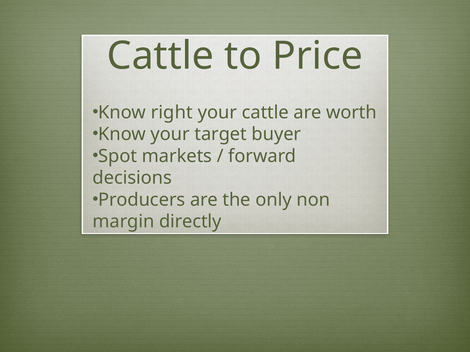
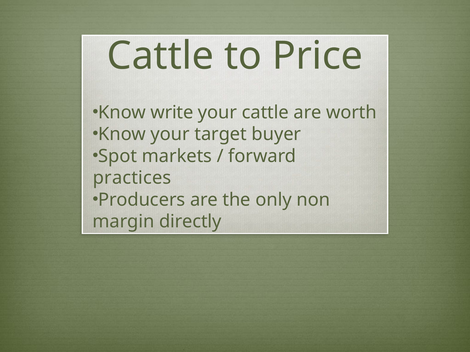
right: right -> write
decisions: decisions -> practices
